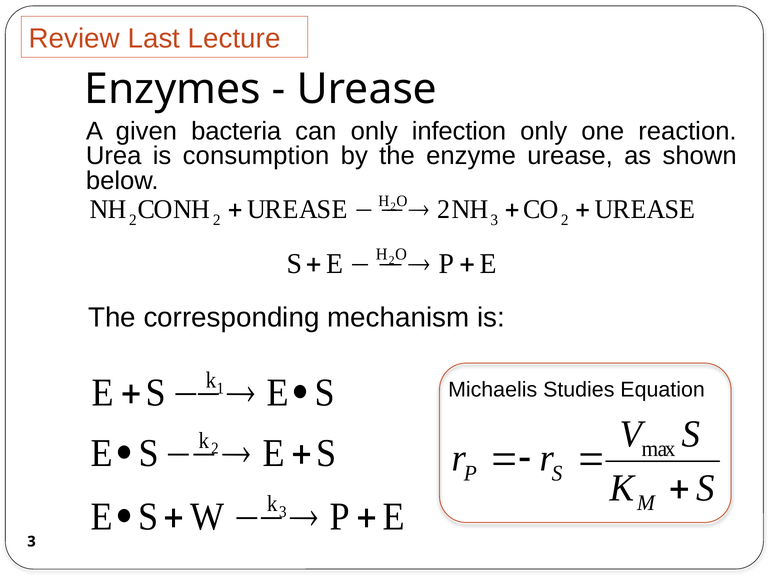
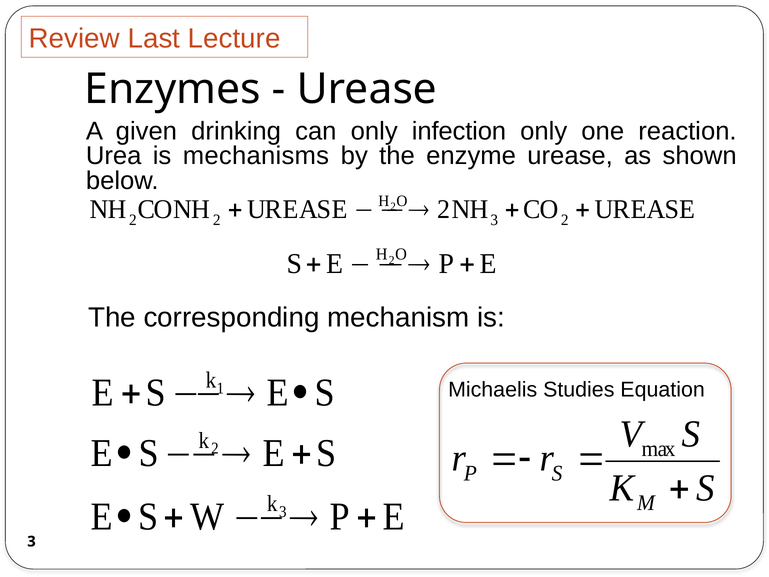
bacteria: bacteria -> drinking
consumption: consumption -> mechanisms
